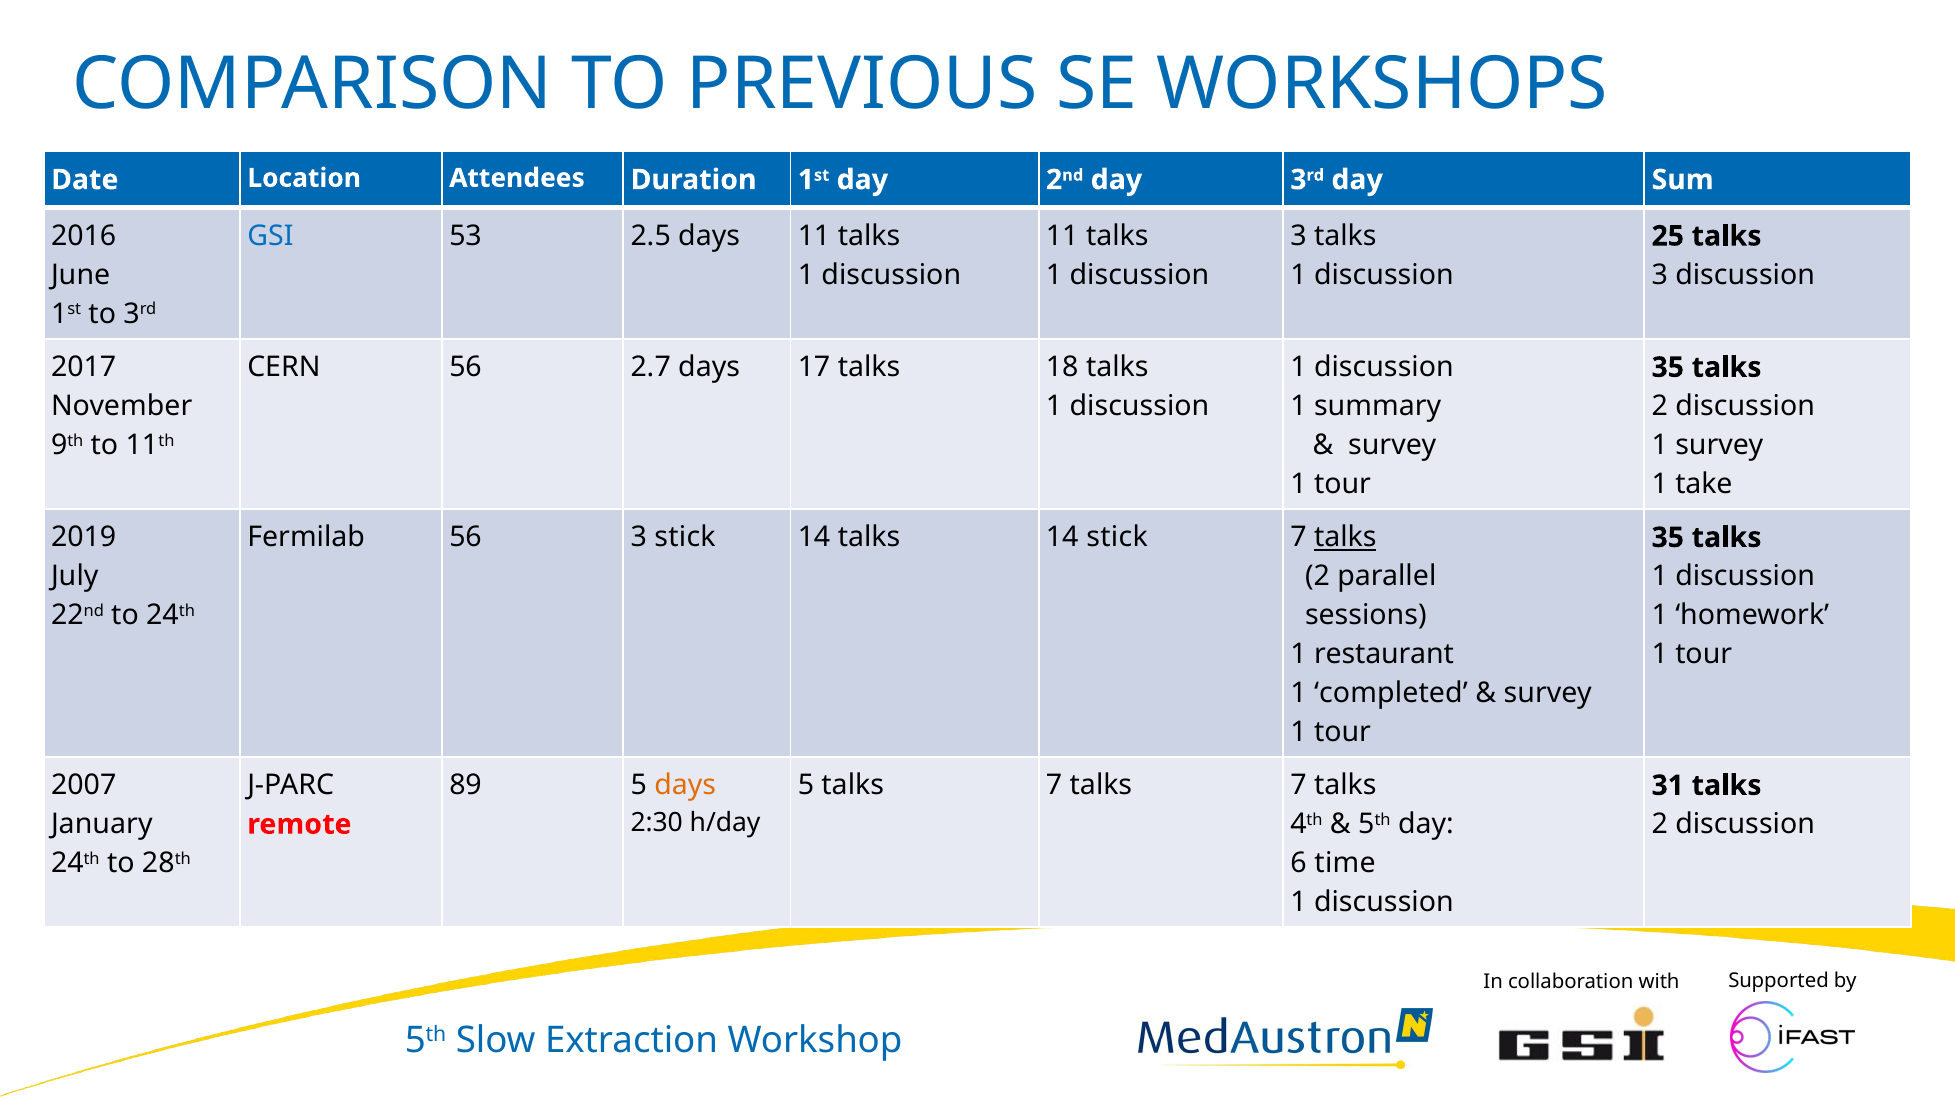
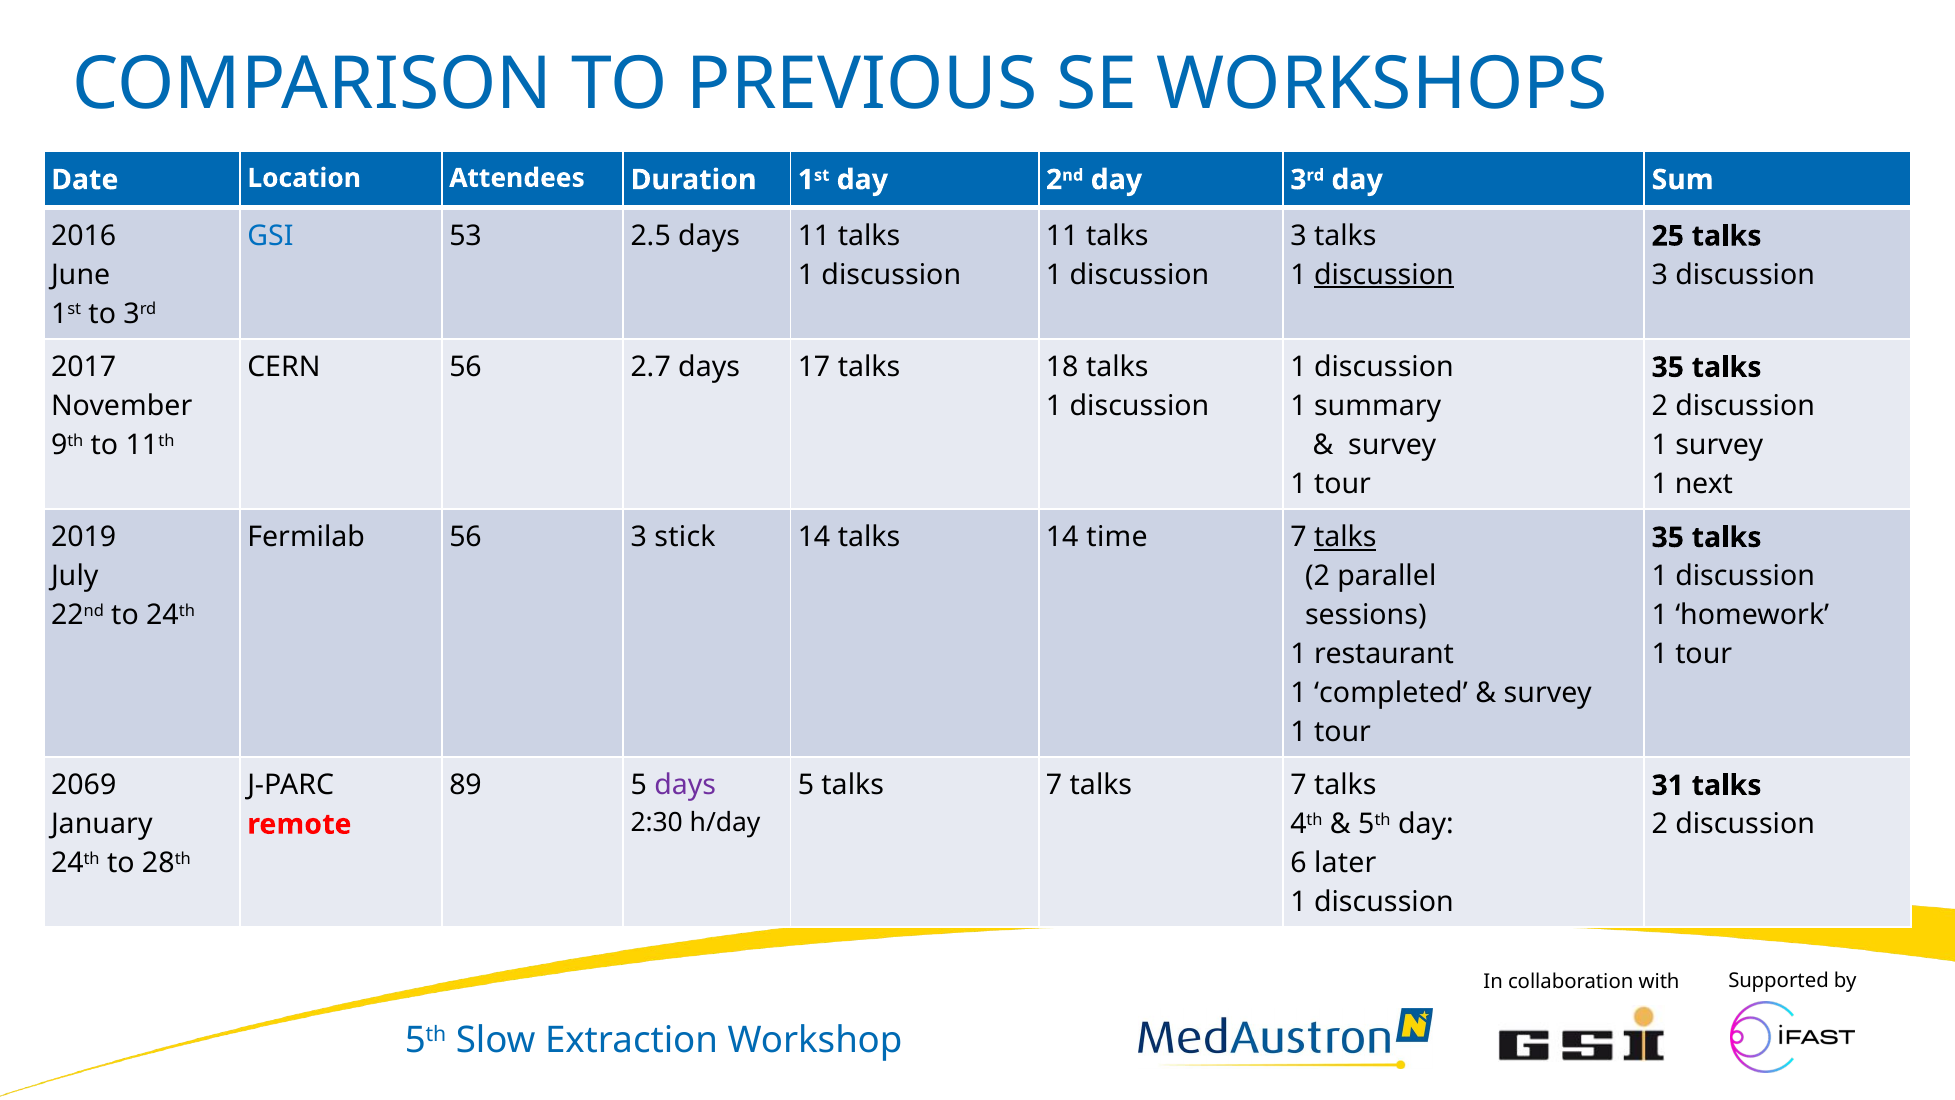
discussion at (1384, 275) underline: none -> present
take: take -> next
14 stick: stick -> time
2007: 2007 -> 2069
days at (685, 785) colour: orange -> purple
time: time -> later
